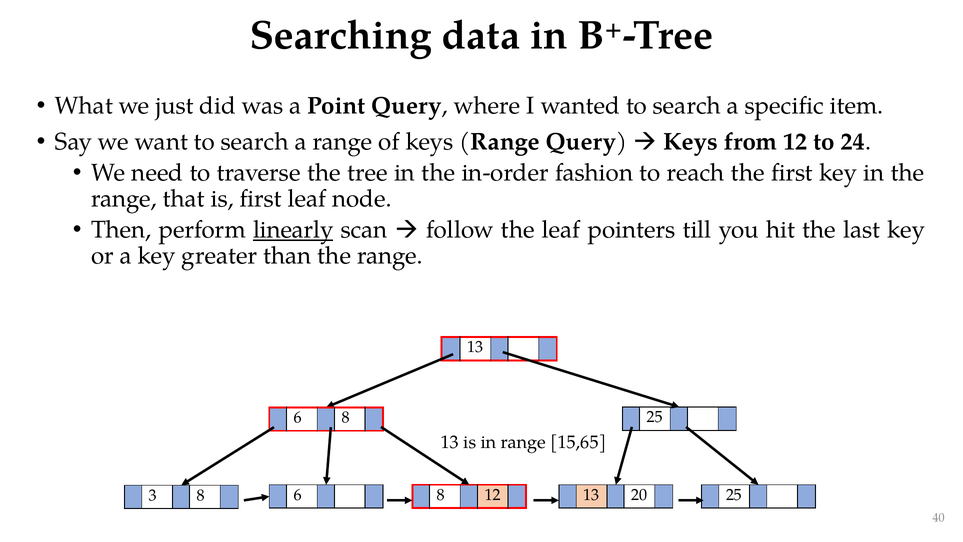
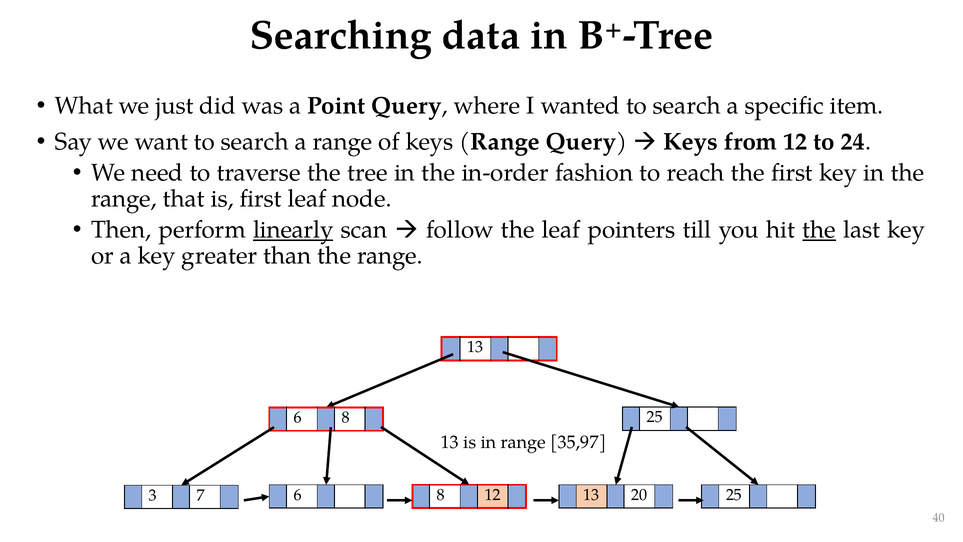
the at (819, 230) underline: none -> present
15,65: 15,65 -> 35,97
3 8: 8 -> 7
